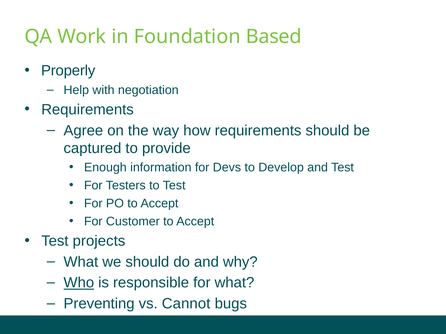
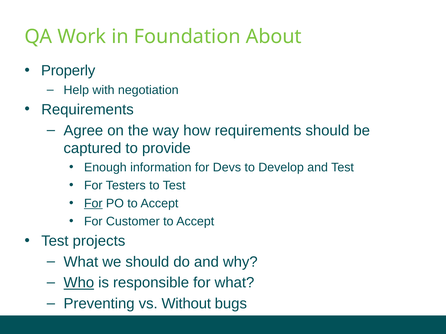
Based: Based -> About
For at (93, 204) underline: none -> present
Cannot: Cannot -> Without
